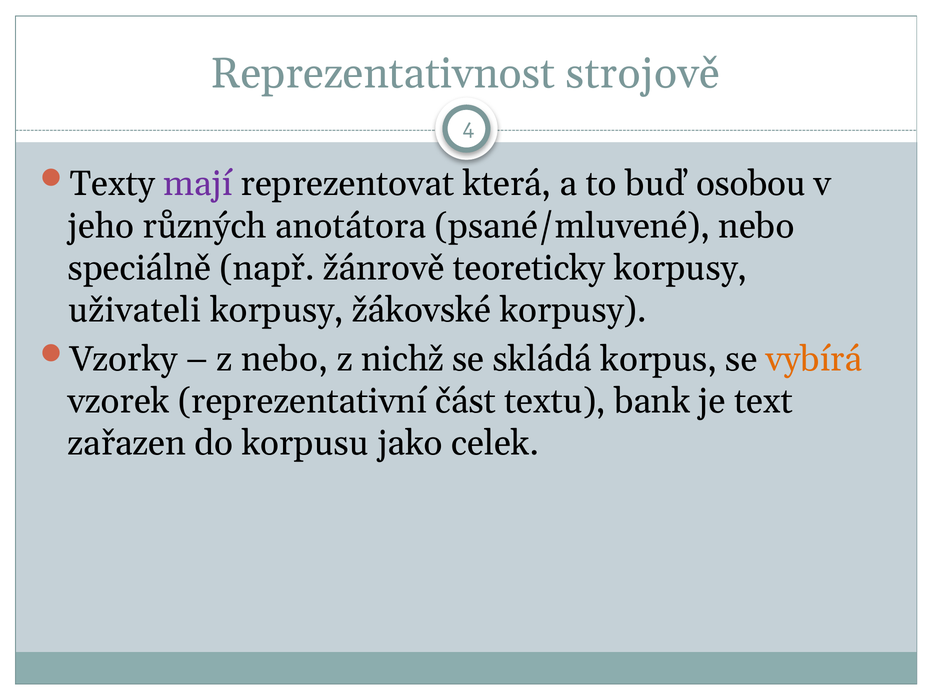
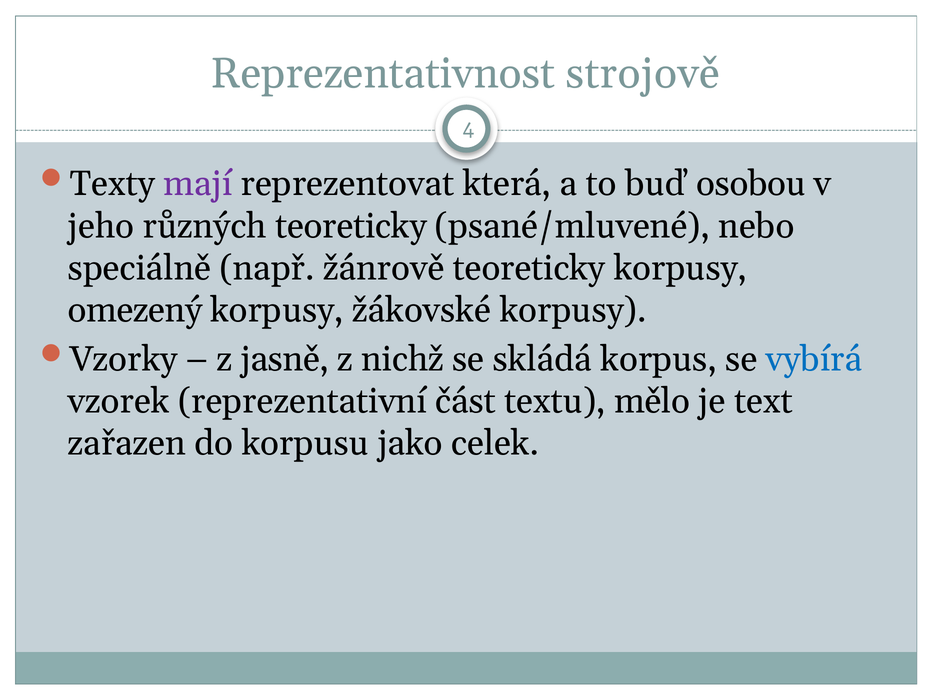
různých anotátora: anotátora -> teoreticky
uživateli: uživateli -> omezený
z nebo: nebo -> jasně
vybírá colour: orange -> blue
bank: bank -> mělo
